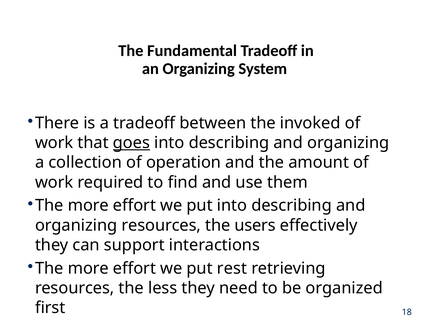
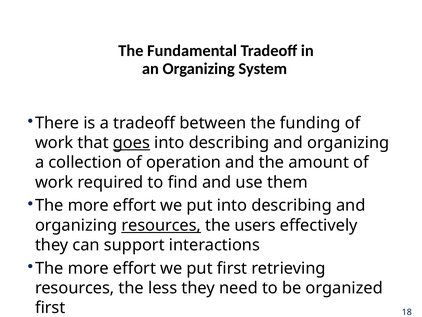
invoked: invoked -> funding
resources at (161, 225) underline: none -> present
put rest: rest -> first
